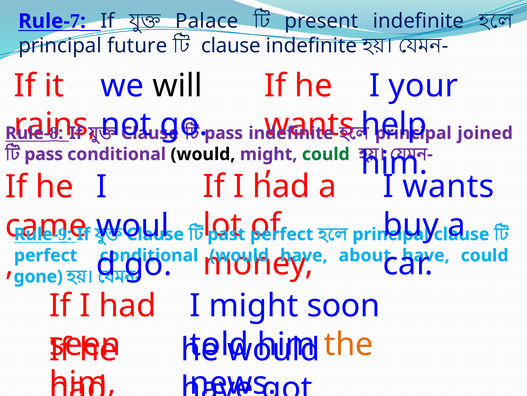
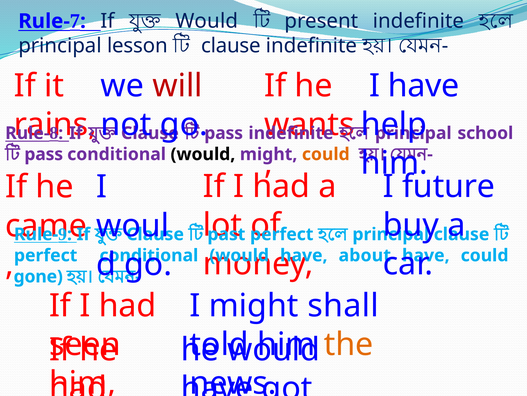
Palace at (207, 21): Palace -> Would
future: future -> lesson
will colour: black -> red
I your: your -> have
joined: joined -> school
could at (326, 154) colour: green -> orange
I wants: wants -> future
soon: soon -> shall
